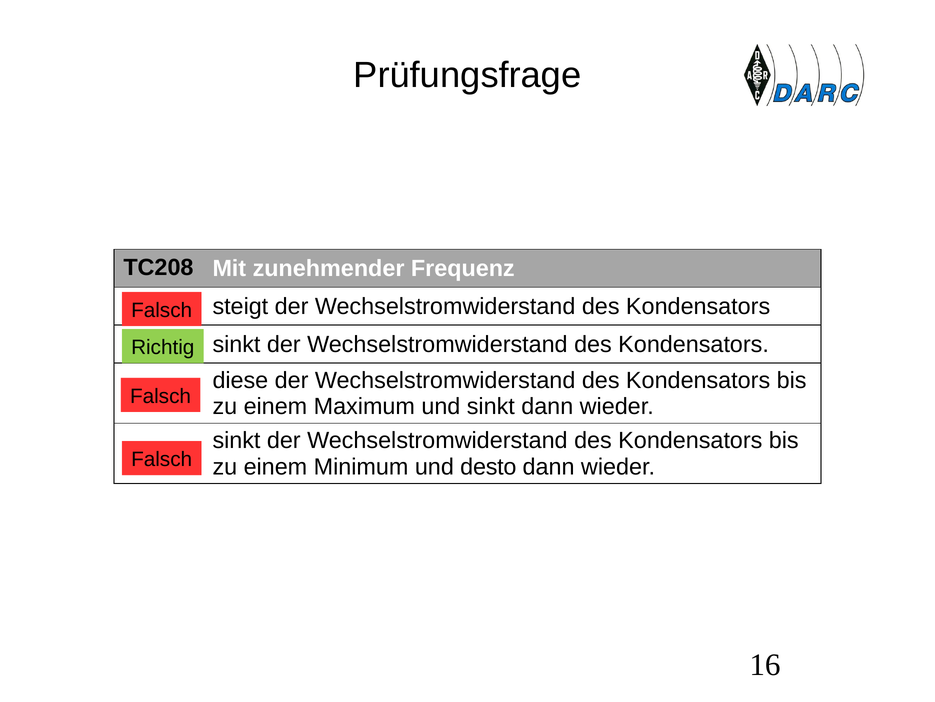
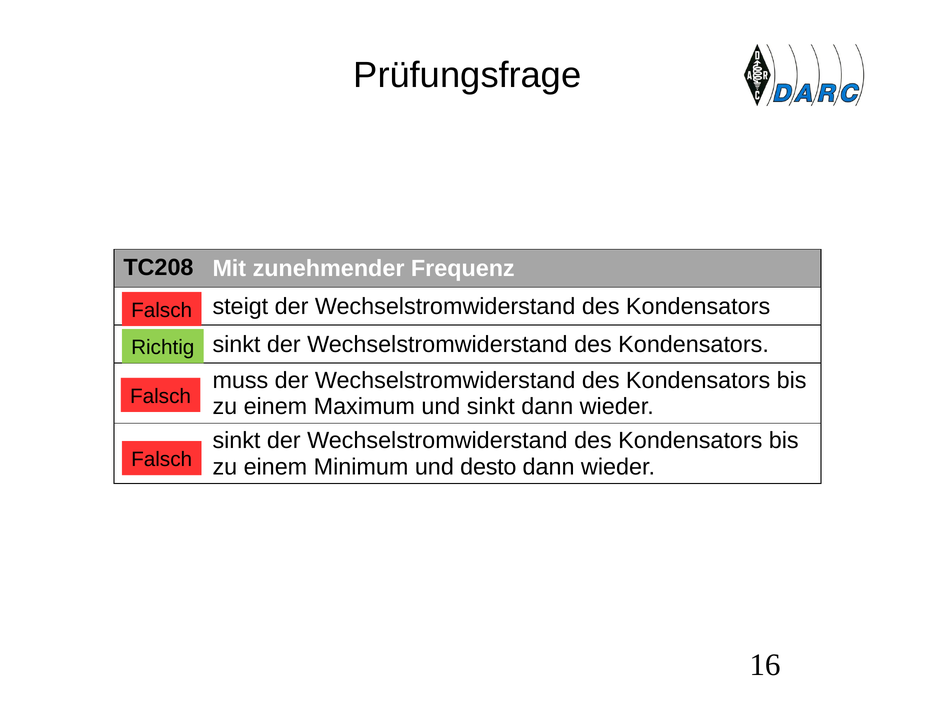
diese: diese -> muss
